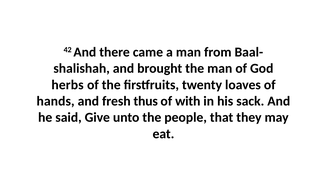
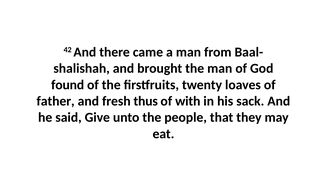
herbs: herbs -> found
hands: hands -> father
